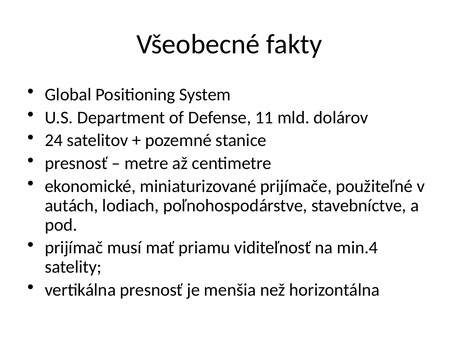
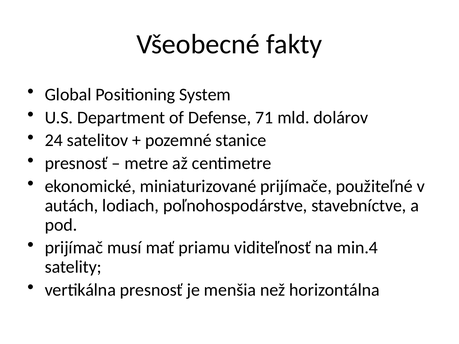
11: 11 -> 71
